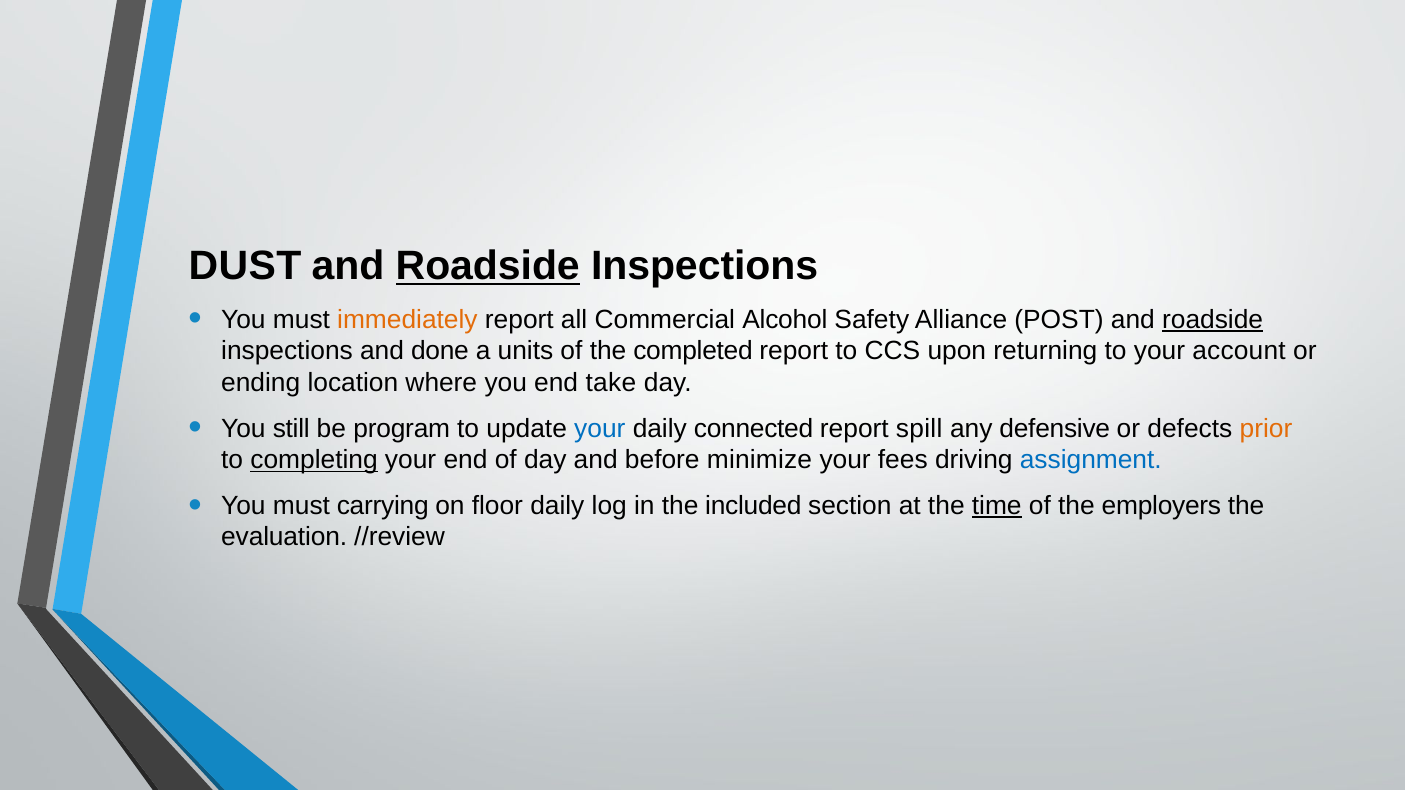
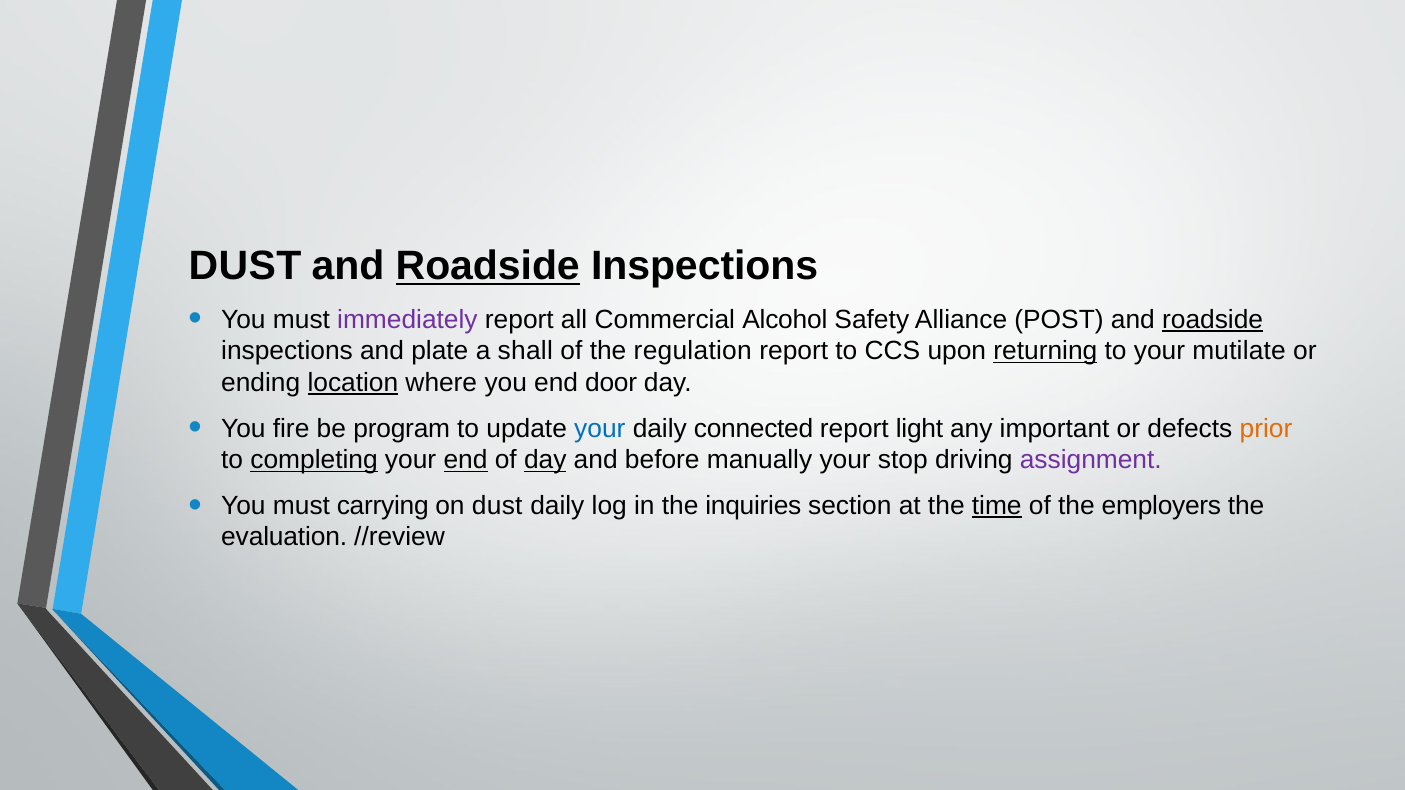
immediately colour: orange -> purple
done: done -> plate
units: units -> shall
completed: completed -> regulation
returning underline: none -> present
account: account -> mutilate
location underline: none -> present
take: take -> door
still: still -> fire
spill: spill -> light
defensive: defensive -> important
end at (466, 460) underline: none -> present
day at (545, 460) underline: none -> present
minimize: minimize -> manually
fees: fees -> stop
assignment colour: blue -> purple
on floor: floor -> dust
included: included -> inquiries
